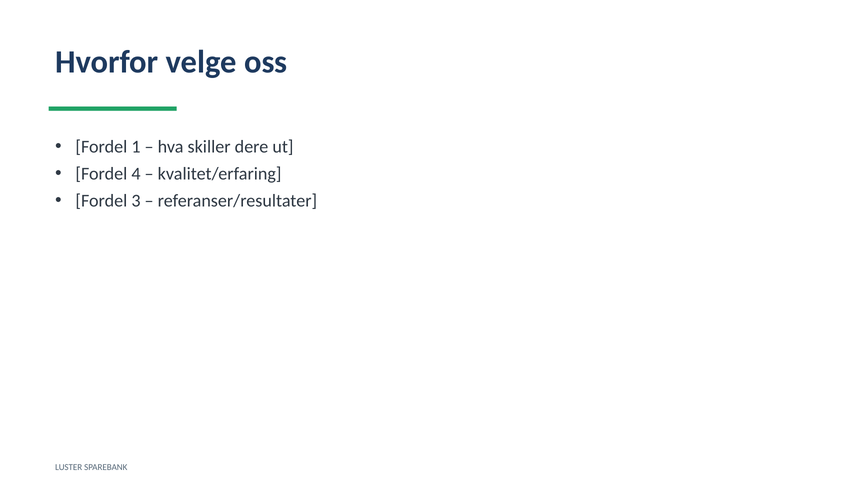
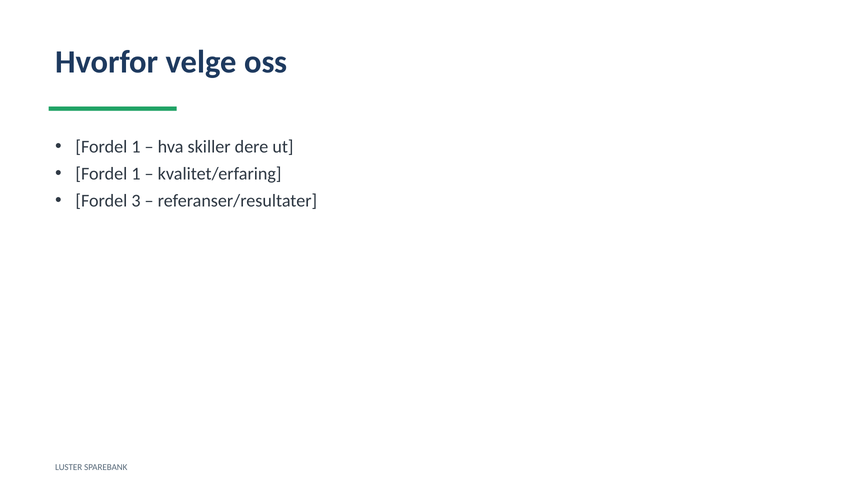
4 at (136, 174): 4 -> 1
